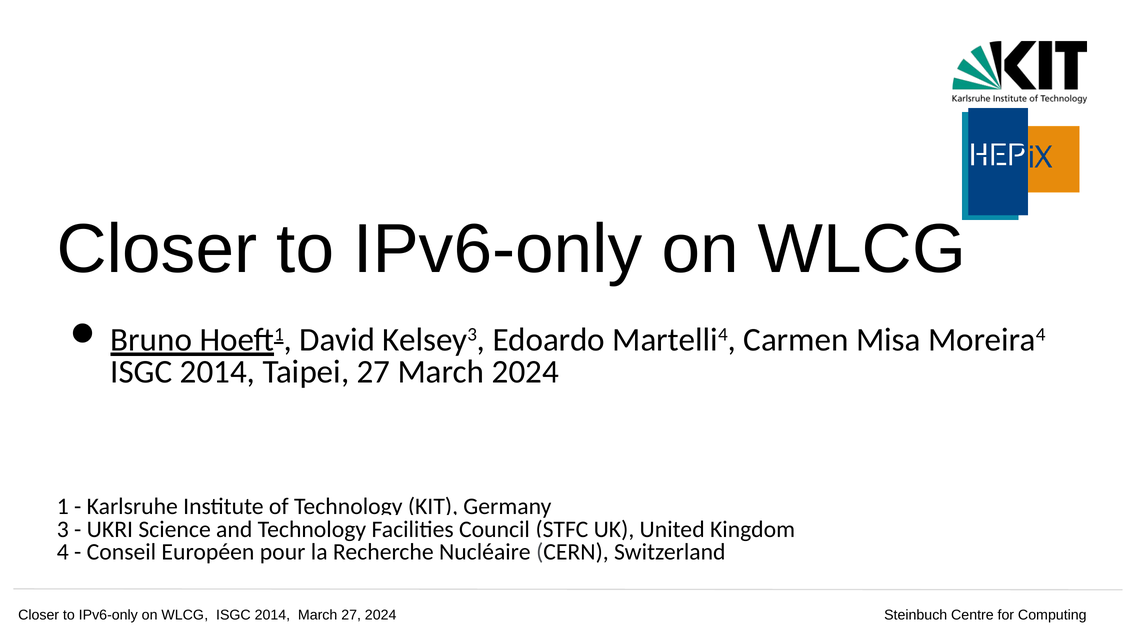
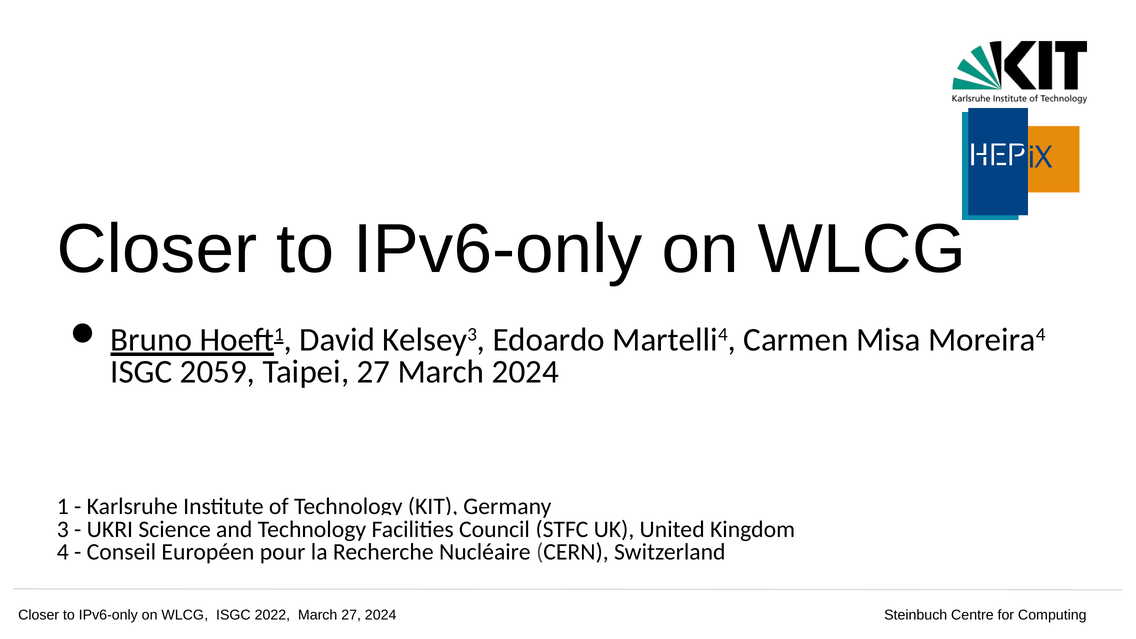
2014 at (218, 372): 2014 -> 2059
WLCG ISGC 2014: 2014 -> 2022
